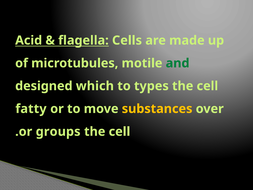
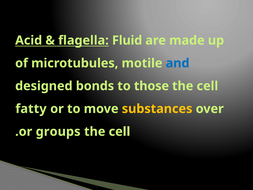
Cells: Cells -> Fluid
and colour: green -> blue
which: which -> bonds
types: types -> those
